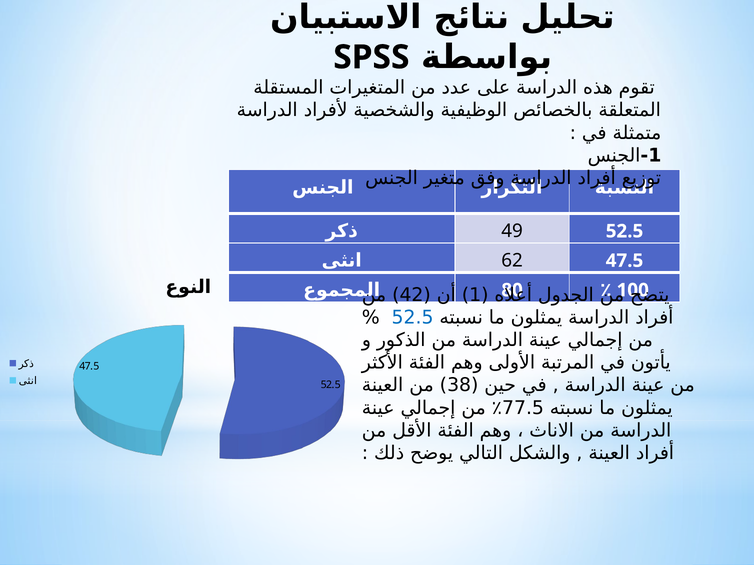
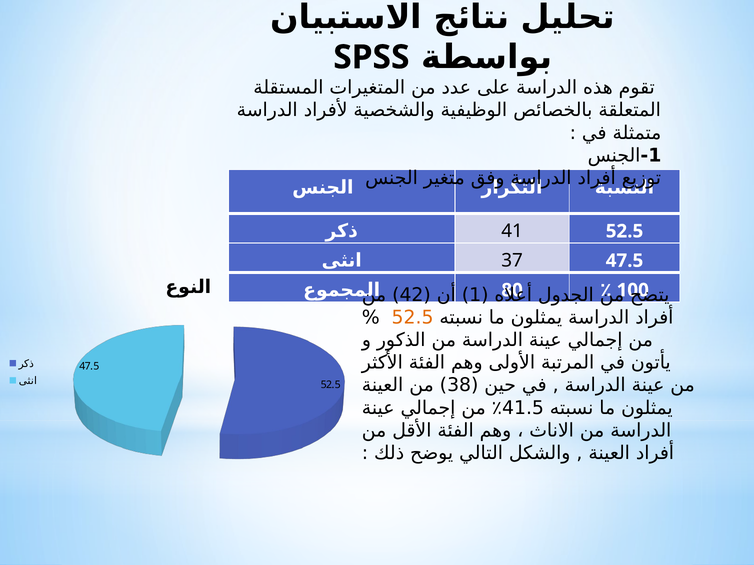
49: 49 -> 41
62: 62 -> 37
52.5 at (413, 318) colour: blue -> orange
77.5: 77.5 -> 41.5
